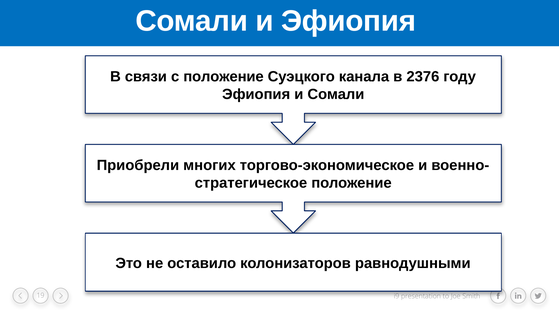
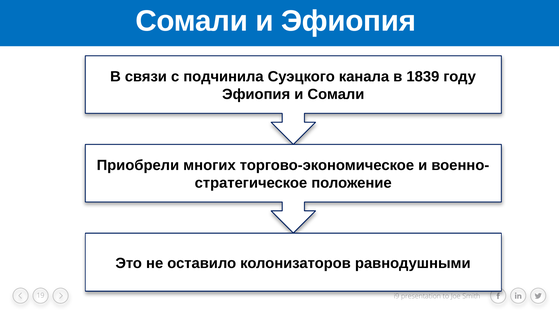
с положение: положение -> подчинила
2376: 2376 -> 1839
